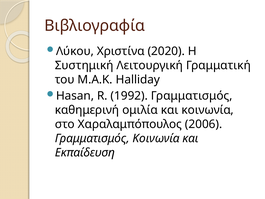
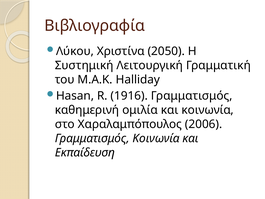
2020: 2020 -> 2050
1992: 1992 -> 1916
